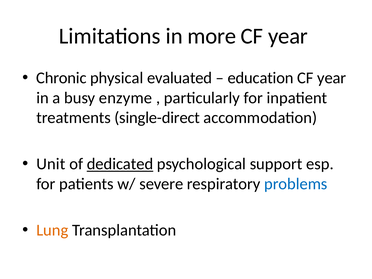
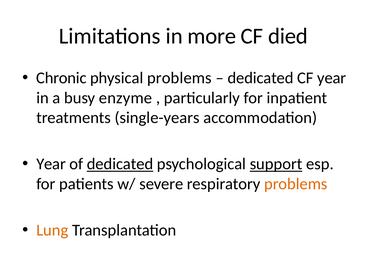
year at (288, 36): year -> died
physical evaluated: evaluated -> problems
education at (261, 78): education -> dedicated
single-direct: single-direct -> single-years
Unit at (51, 164): Unit -> Year
support underline: none -> present
problems at (296, 184) colour: blue -> orange
